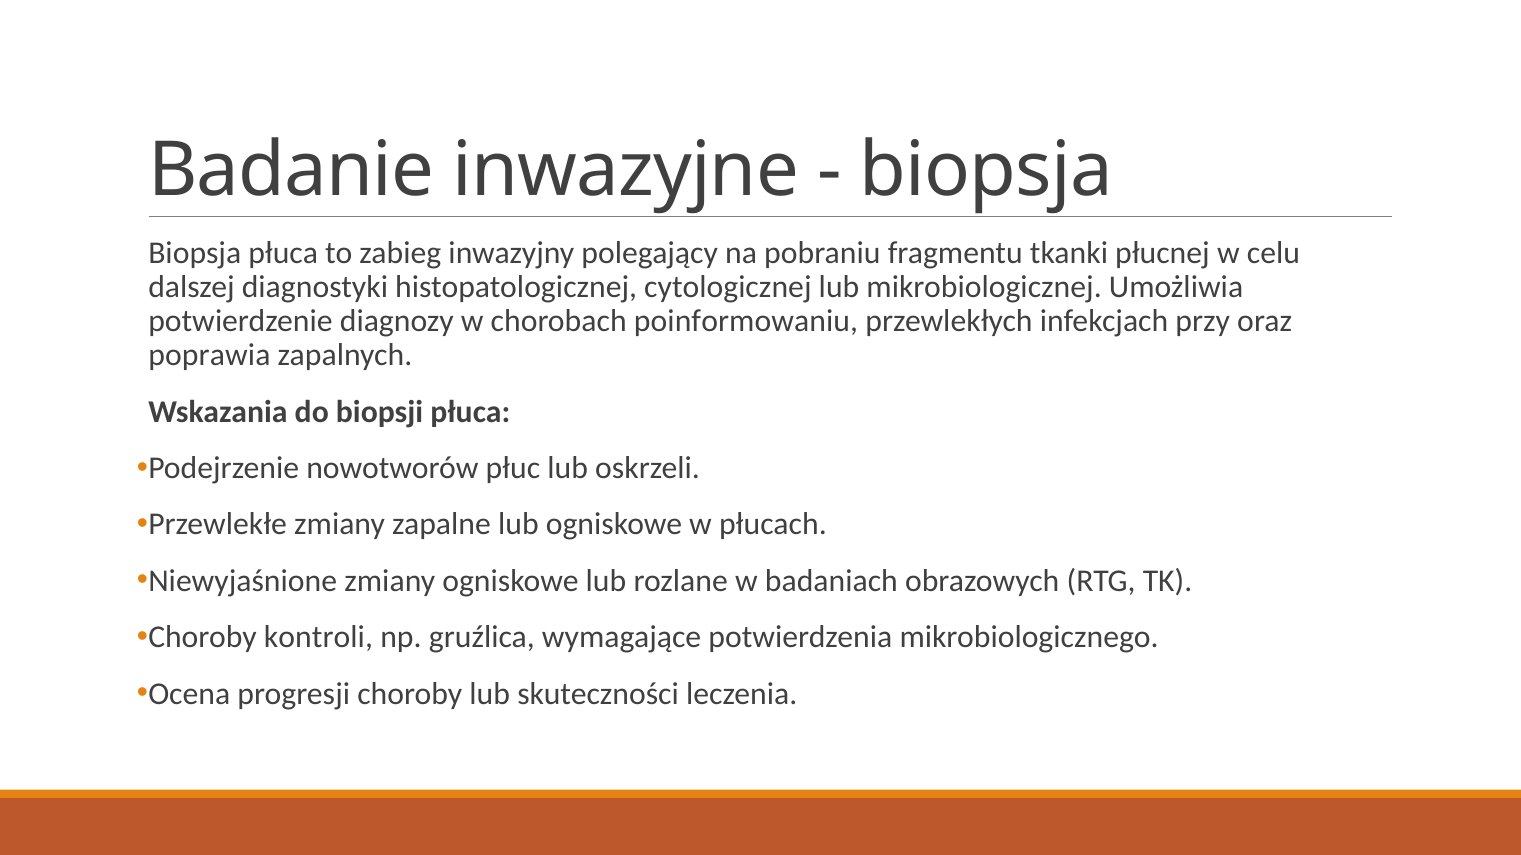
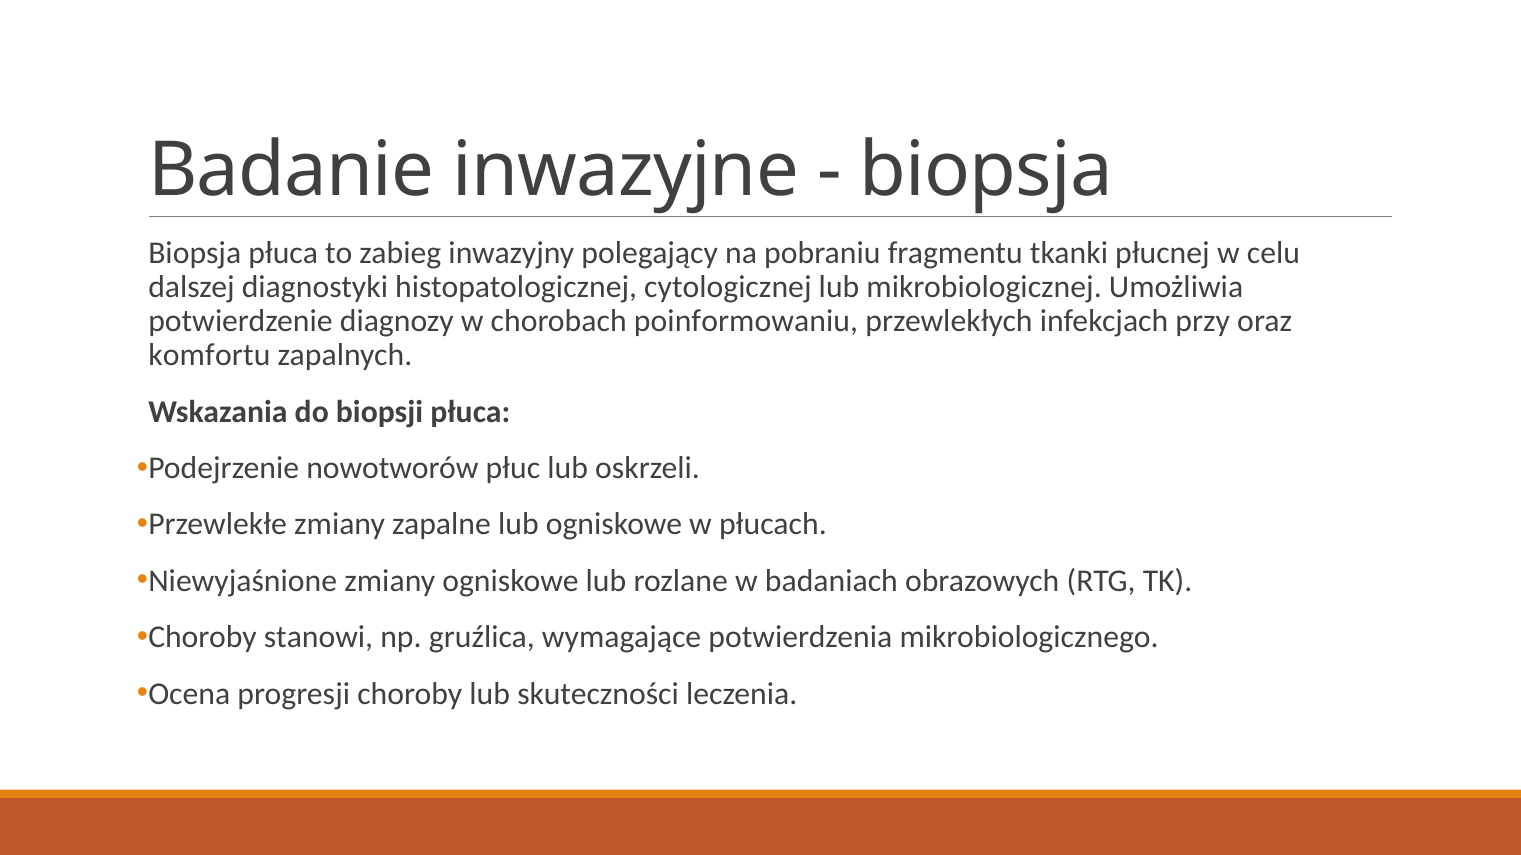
poprawia: poprawia -> komfortu
kontroli: kontroli -> stanowi
